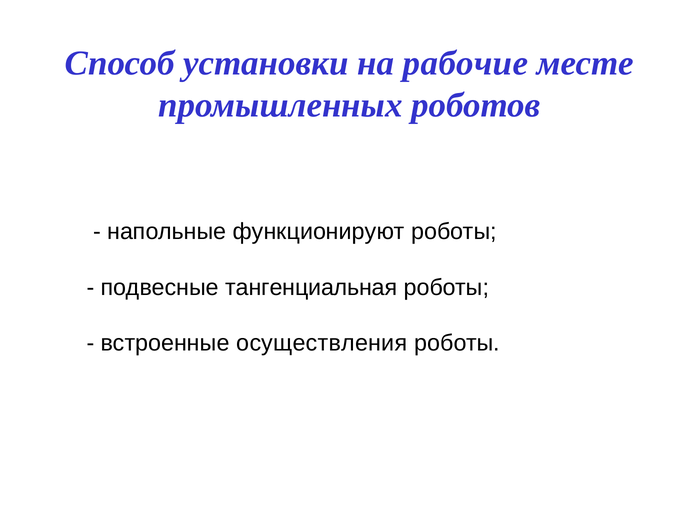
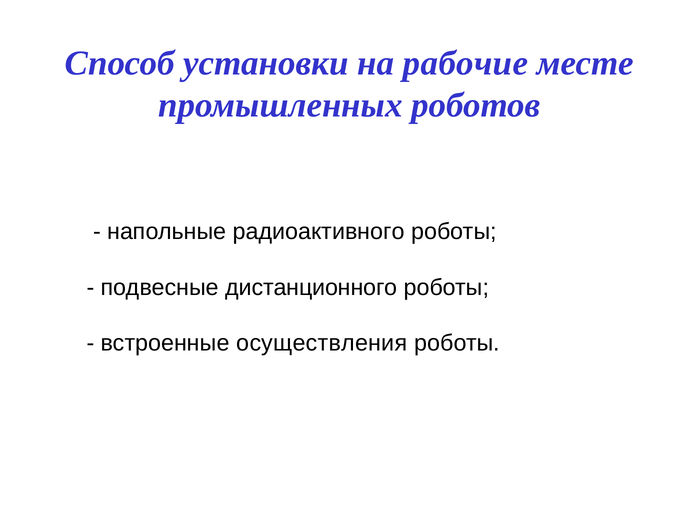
функционируют: функционируют -> радиоактивного
тангенциальная: тангенциальная -> дистанционного
